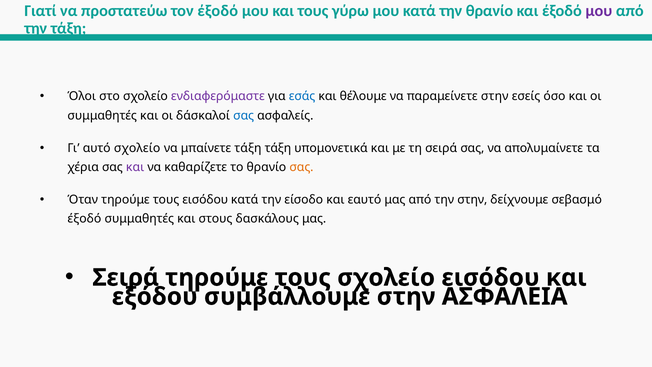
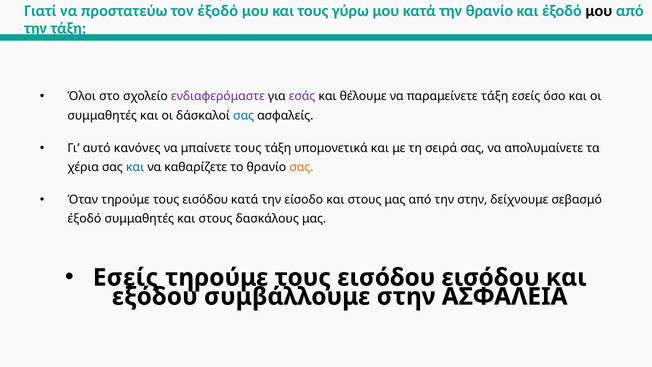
μου at (599, 11) colour: purple -> black
εσάς colour: blue -> purple
παραμείνετε στην: στην -> τάξη
αυτό σχολείο: σχολείο -> κανόνες
μπαίνετε τάξη: τάξη -> τους
και at (135, 167) colour: purple -> blue
είσοδο και εαυτό: εαυτό -> στους
Σειρά at (126, 277): Σειρά -> Εσείς
σχολείο at (386, 277): σχολείο -> εισόδου
